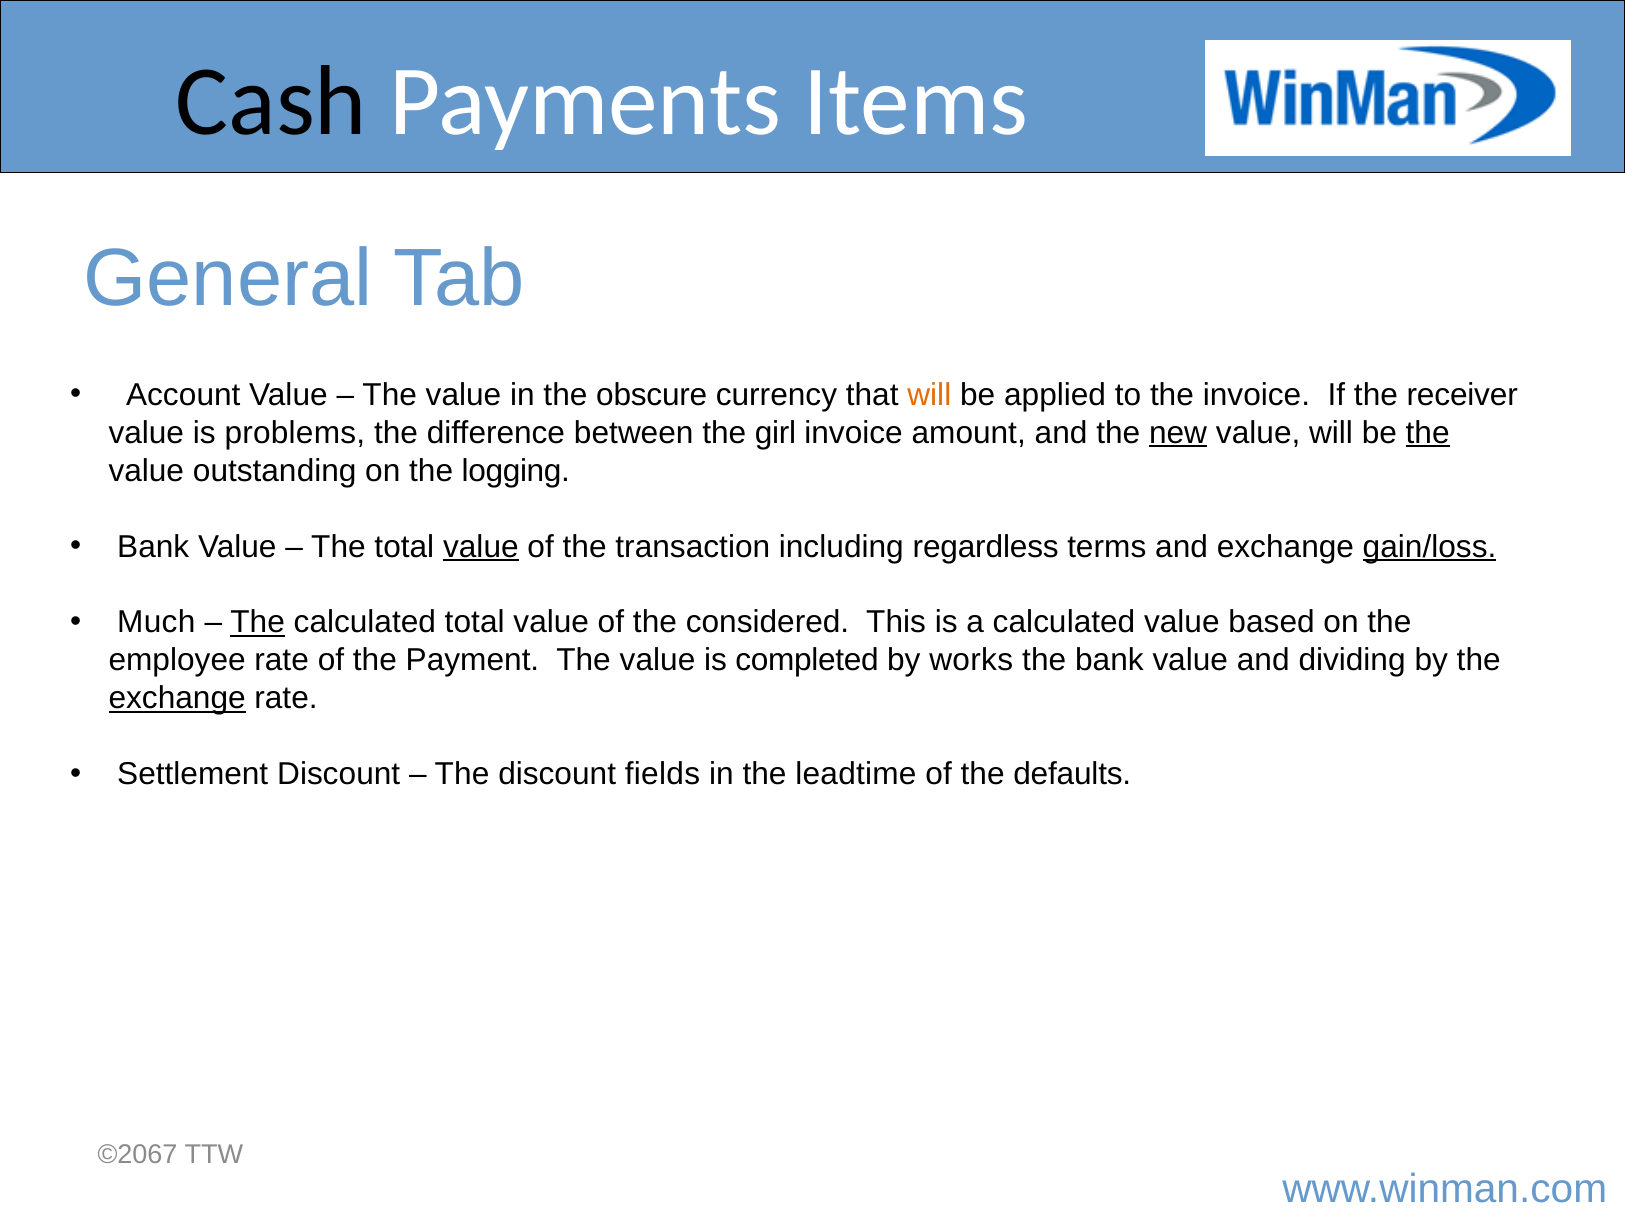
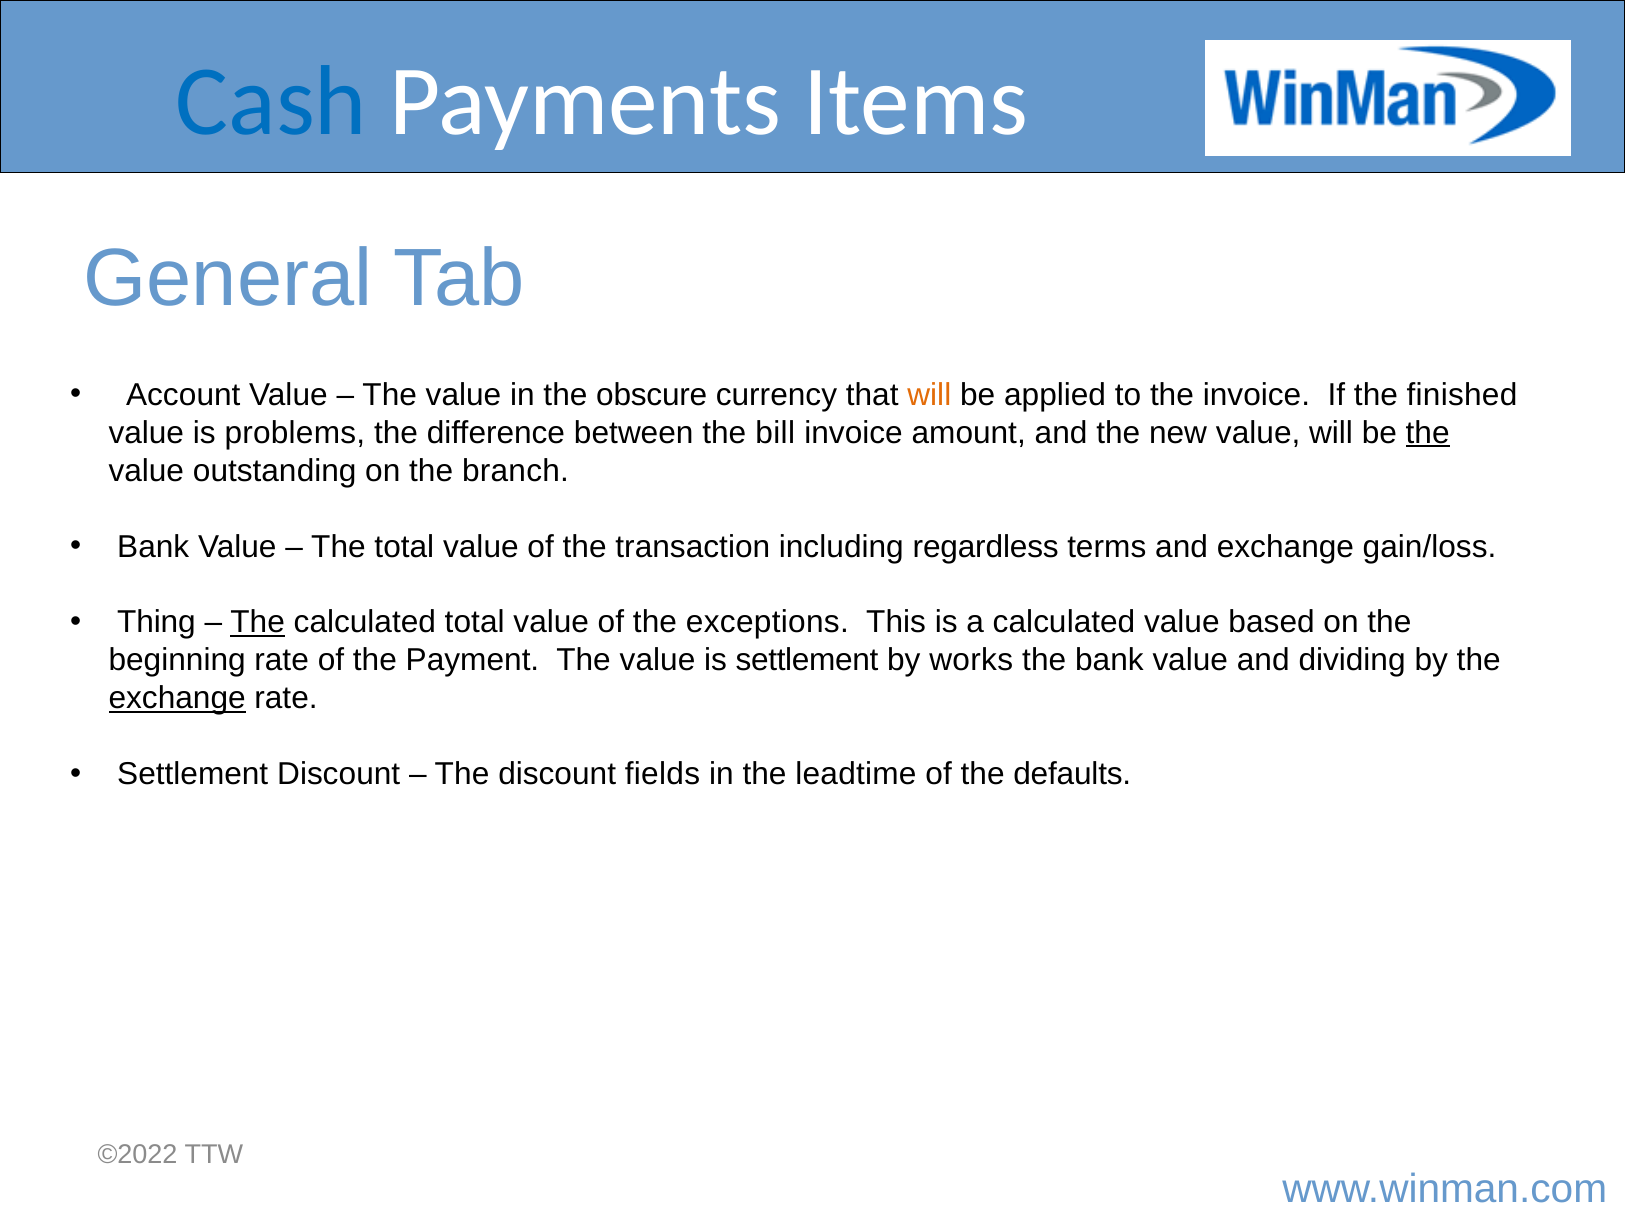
Cash colour: black -> blue
receiver: receiver -> finished
girl: girl -> bill
new underline: present -> none
logging: logging -> branch
value at (481, 547) underline: present -> none
gain/loss underline: present -> none
Much: Much -> Thing
considered: considered -> exceptions
employee: employee -> beginning
is completed: completed -> settlement
©2067: ©2067 -> ©2022
